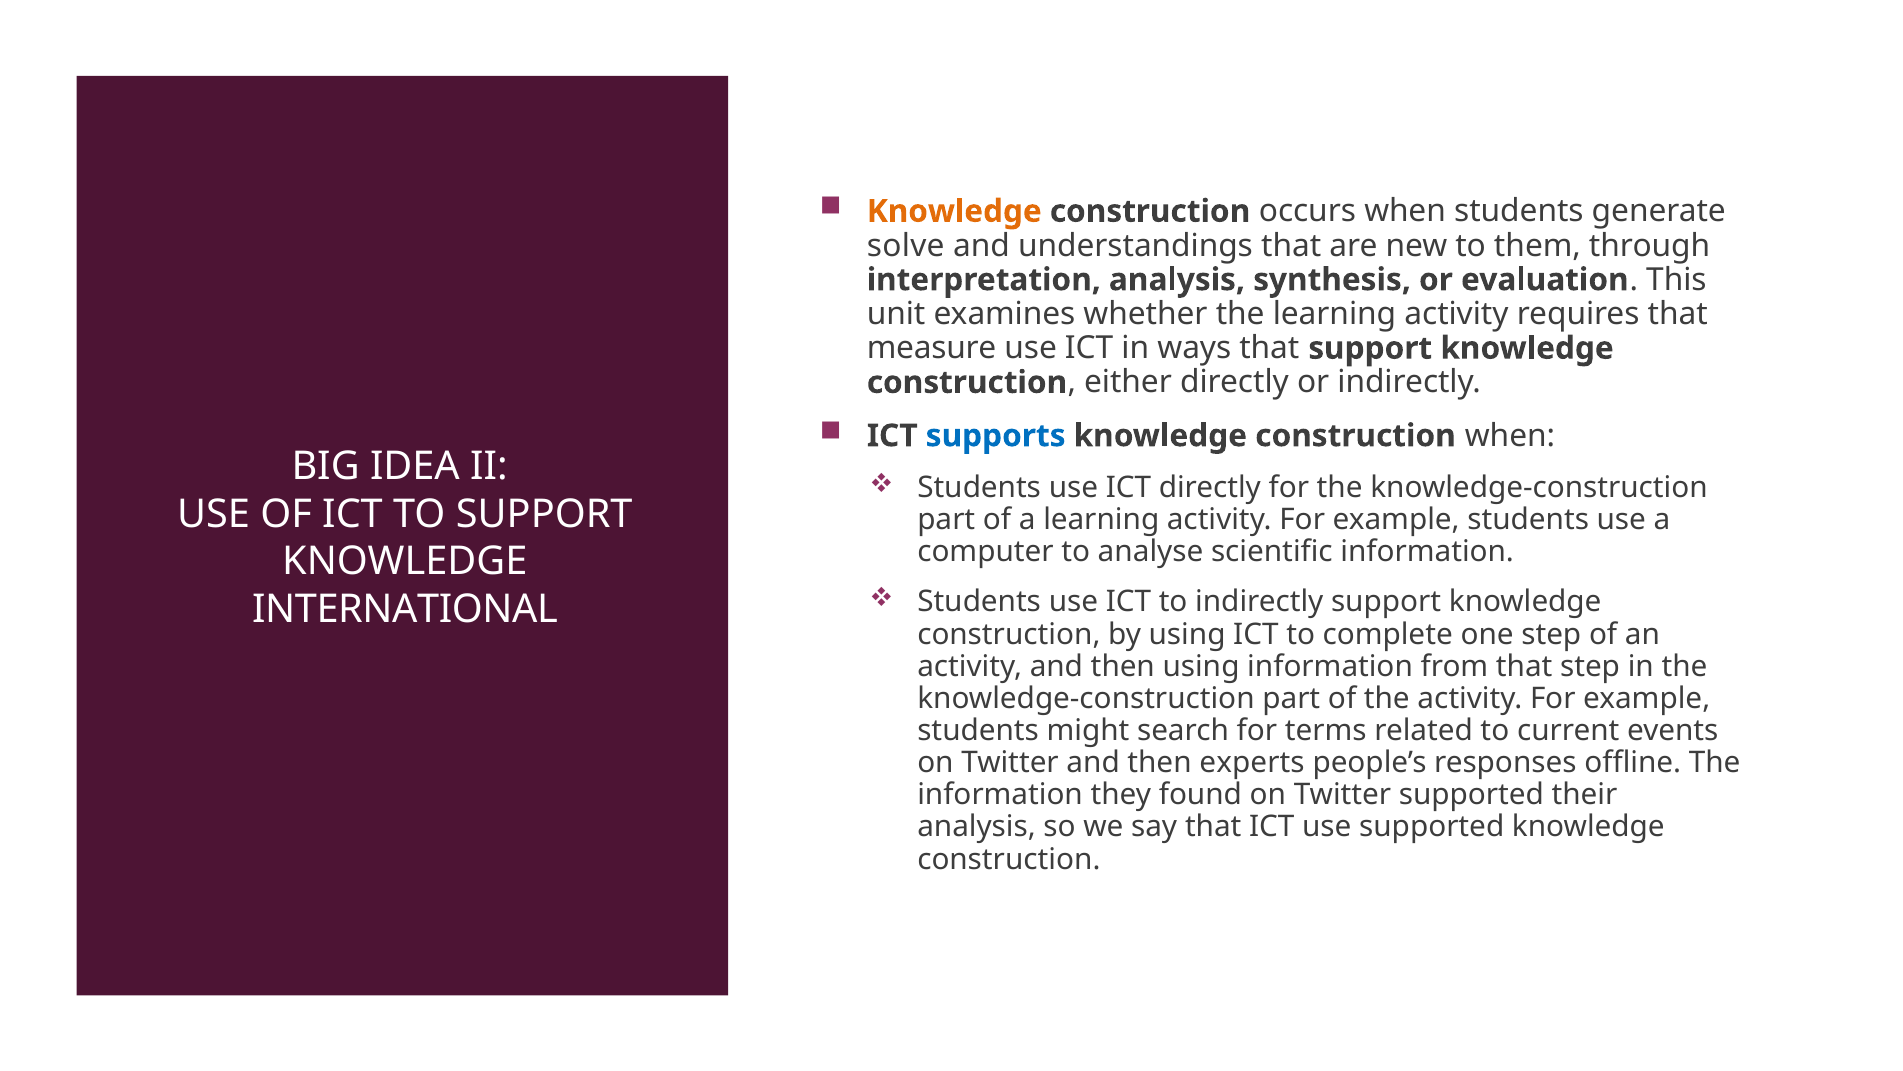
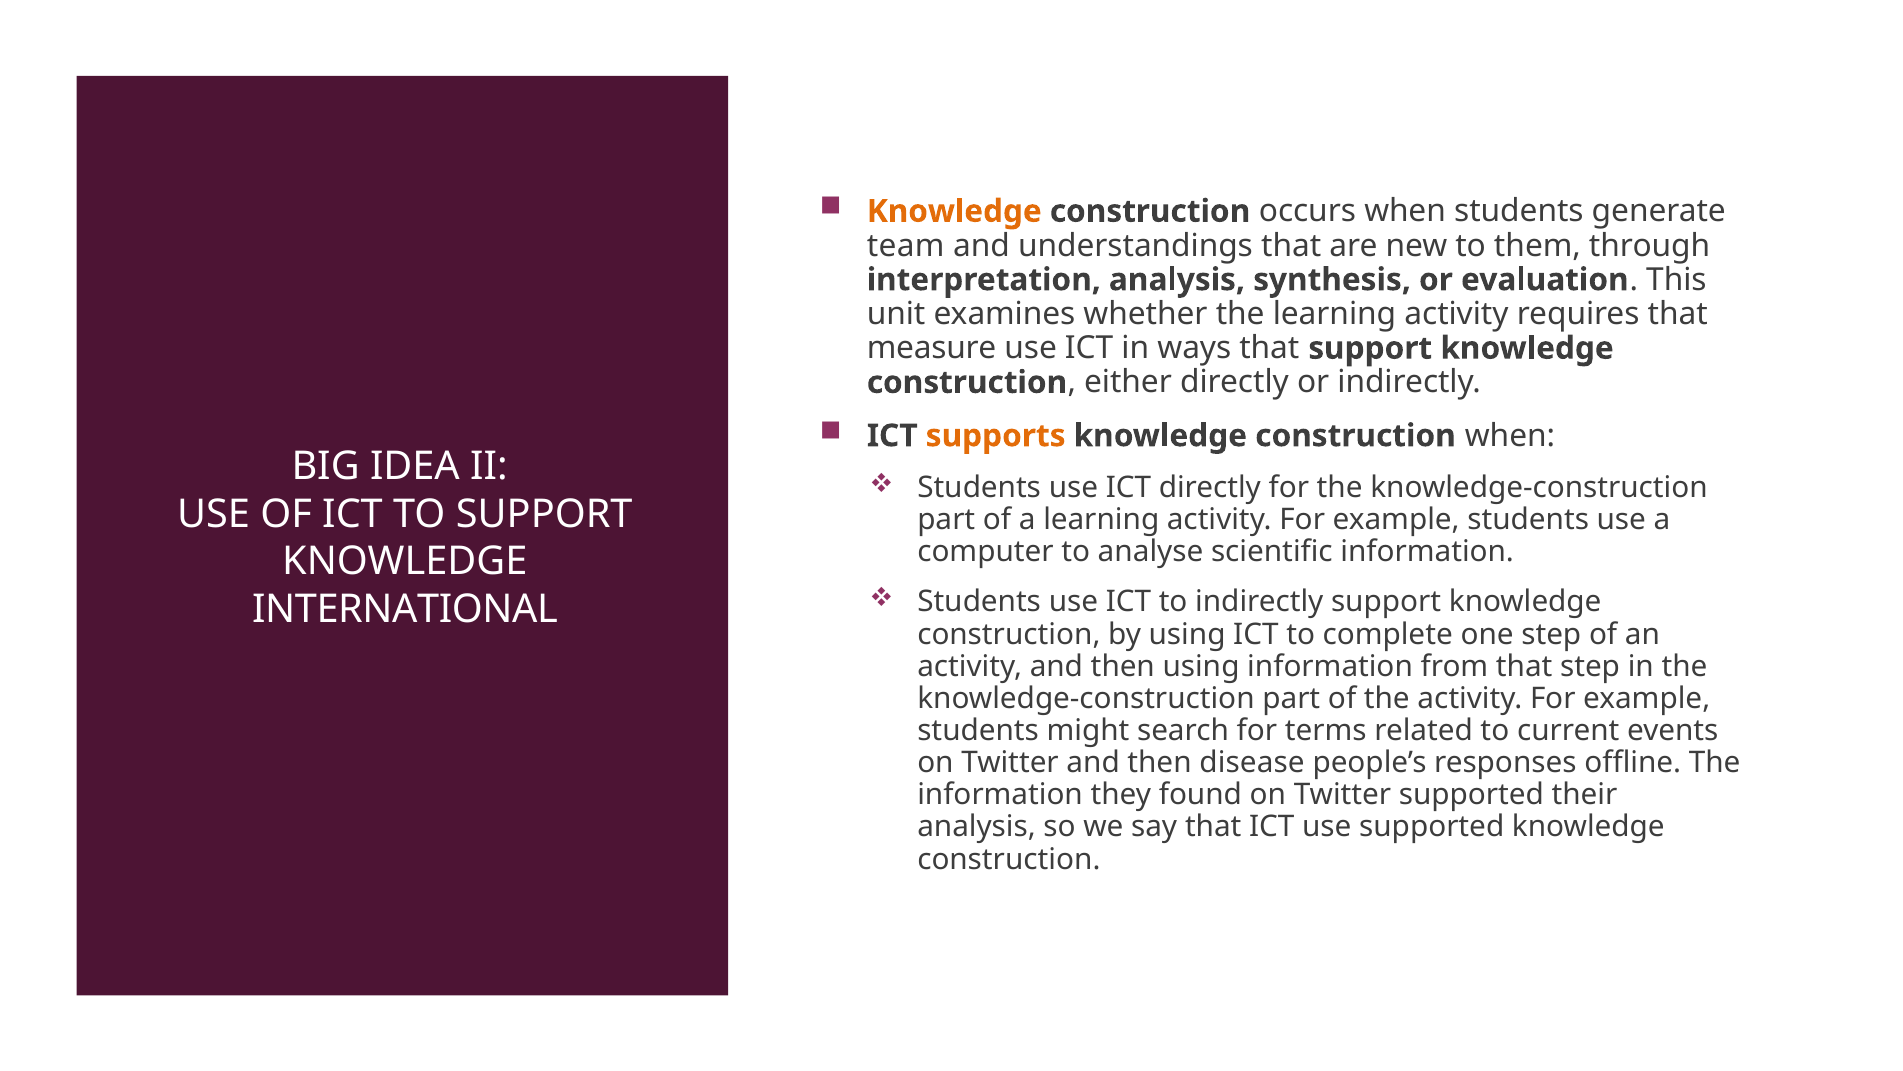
solve: solve -> team
supports colour: blue -> orange
experts: experts -> disease
